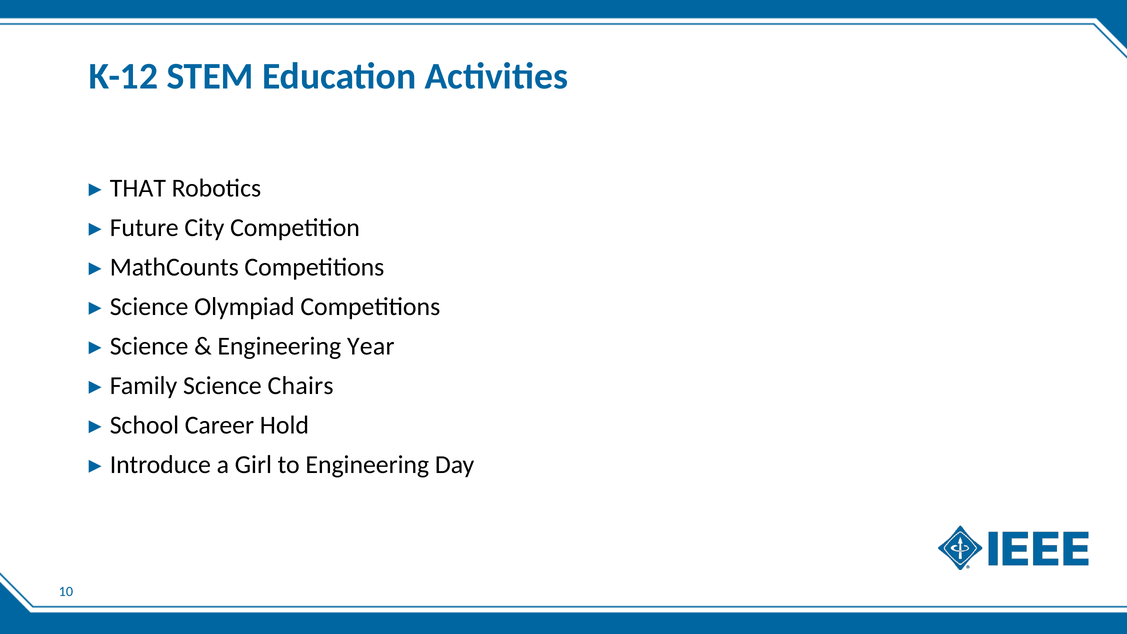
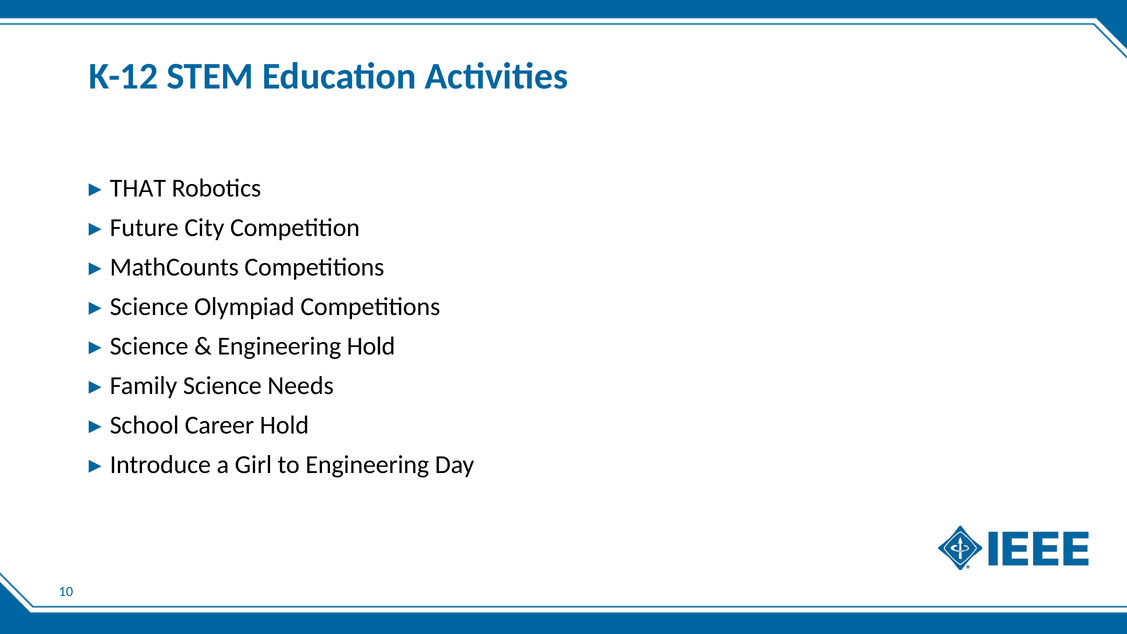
Engineering Year: Year -> Hold
Chairs: Chairs -> Needs
